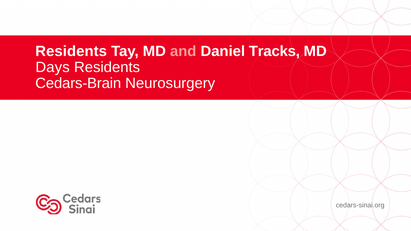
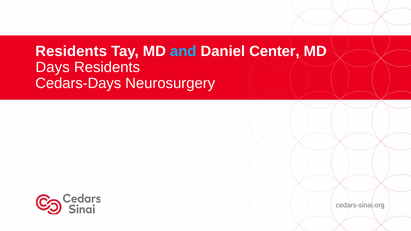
and colour: pink -> light blue
Tracks: Tracks -> Center
Cedars-Brain: Cedars-Brain -> Cedars-Days
